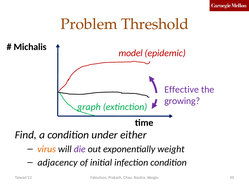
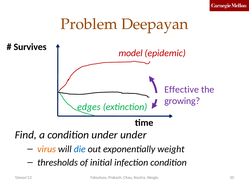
Threshold: Threshold -> Deepayan
Michalis: Michalis -> Survives
graph: graph -> edges
under either: either -> under
die colour: purple -> blue
adjacency: adjacency -> thresholds
